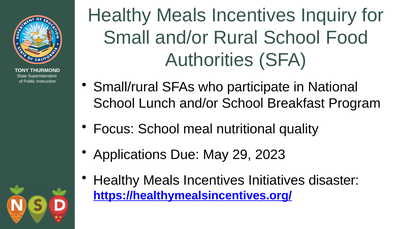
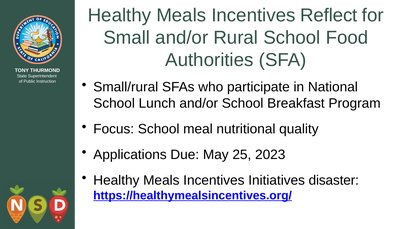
Inquiry: Inquiry -> Reflect
29: 29 -> 25
